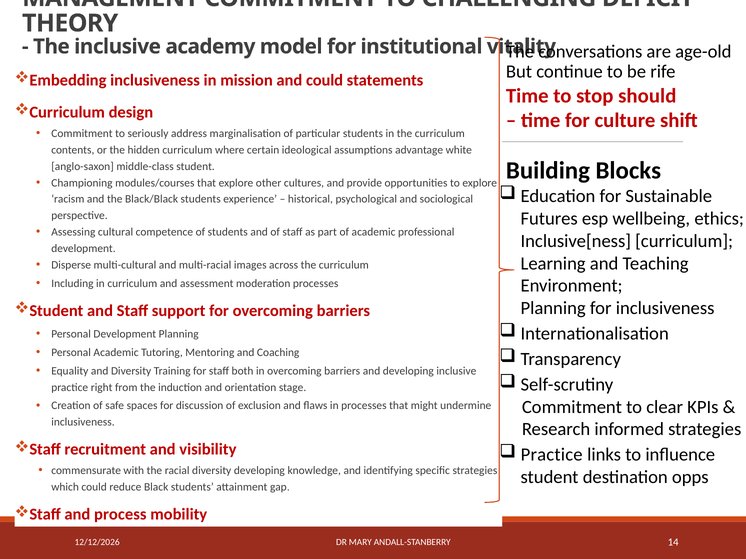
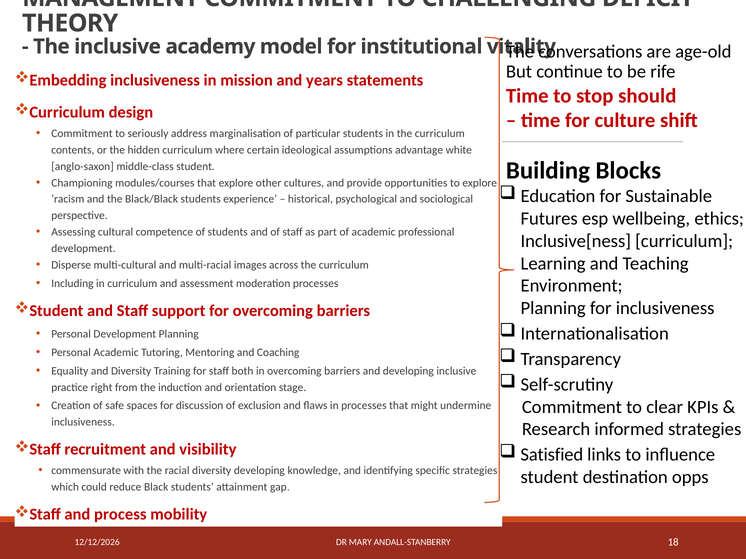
and could: could -> years
Practice at (552, 455): Practice -> Satisfied
14: 14 -> 18
